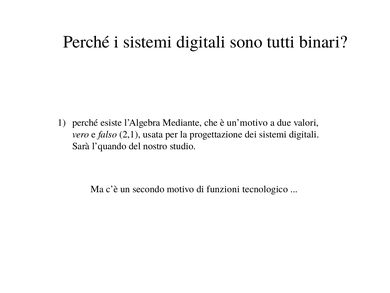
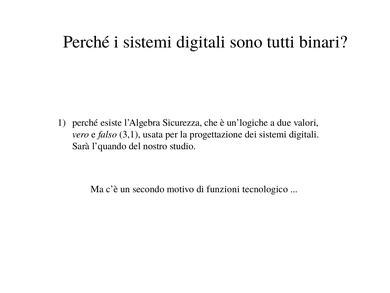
Mediante: Mediante -> Sicurezza
un’motivo: un’motivo -> un’logiche
2,1: 2,1 -> 3,1
